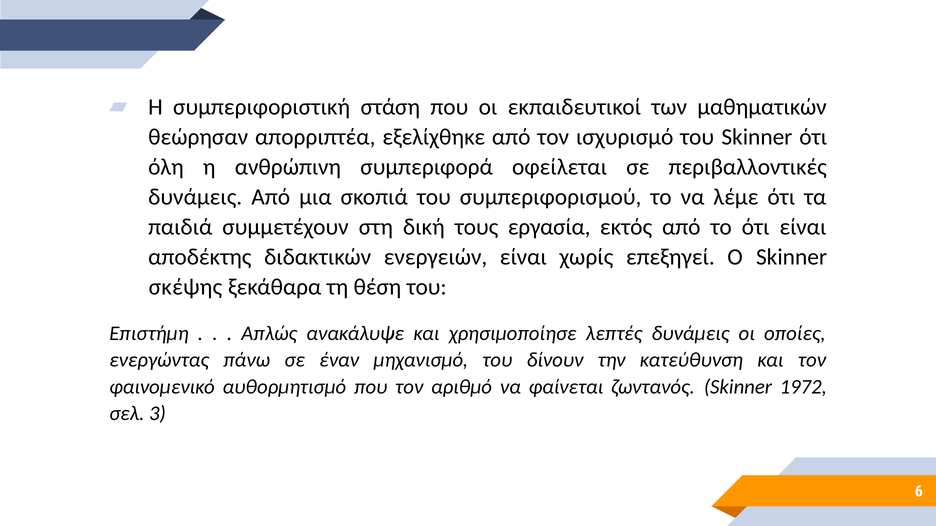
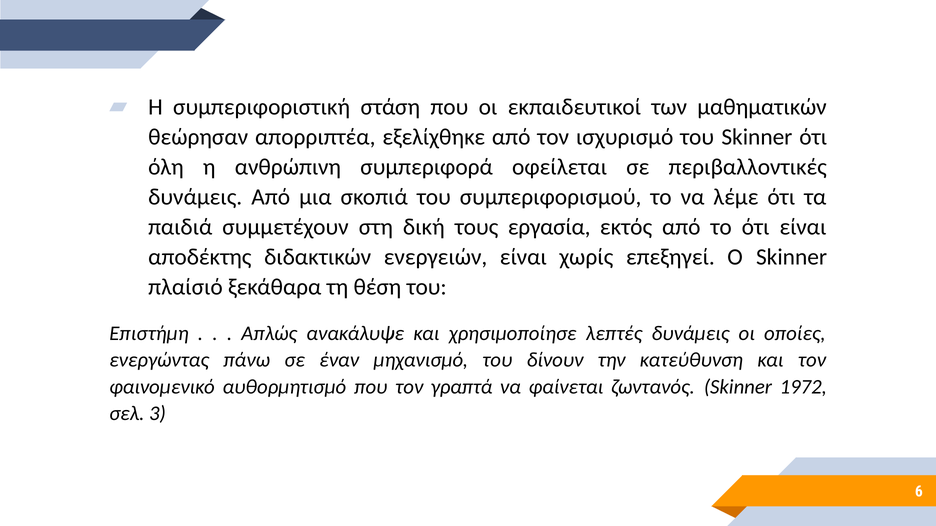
σκέψης: σκέψης -> πλαίσιό
αριθμό: αριθμό -> γραπτά
